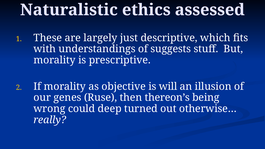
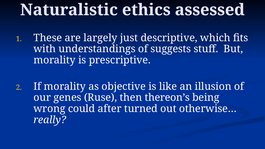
will: will -> like
deep: deep -> after
